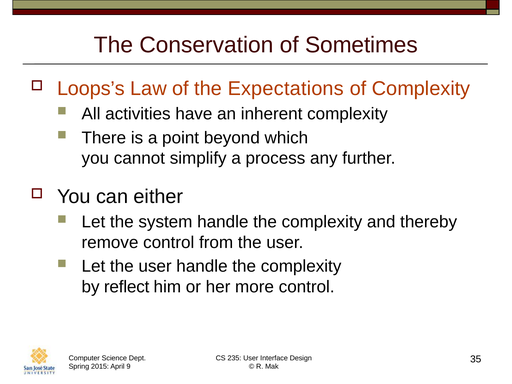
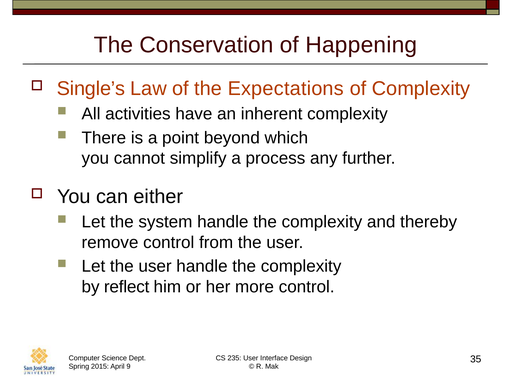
Sometimes: Sometimes -> Happening
Loops’s: Loops’s -> Single’s
